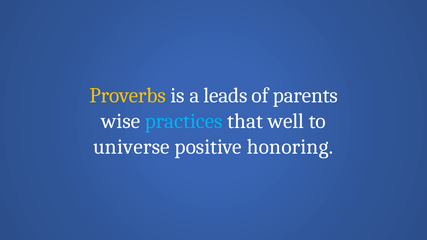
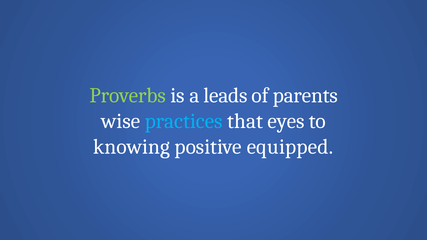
Proverbs colour: yellow -> light green
well: well -> eyes
universe: universe -> knowing
honoring: honoring -> equipped
